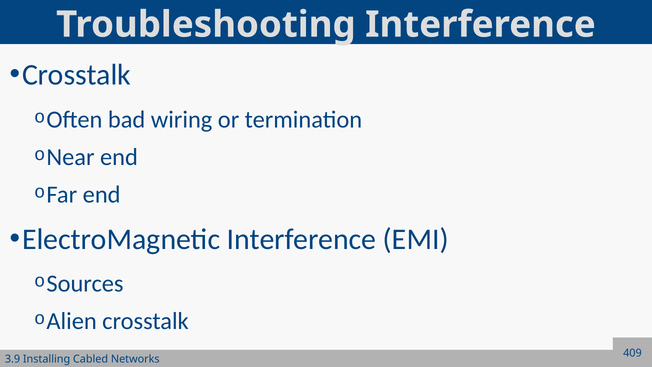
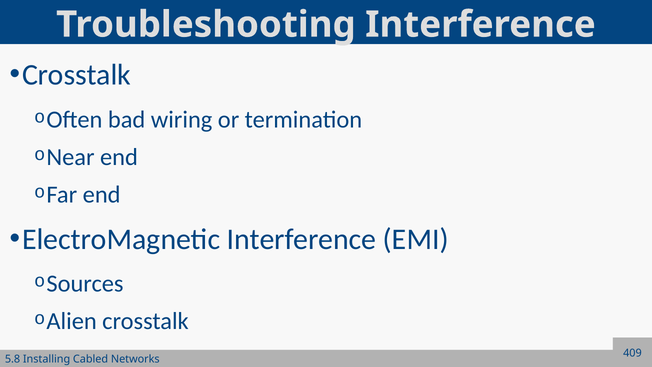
3.9: 3.9 -> 5.8
